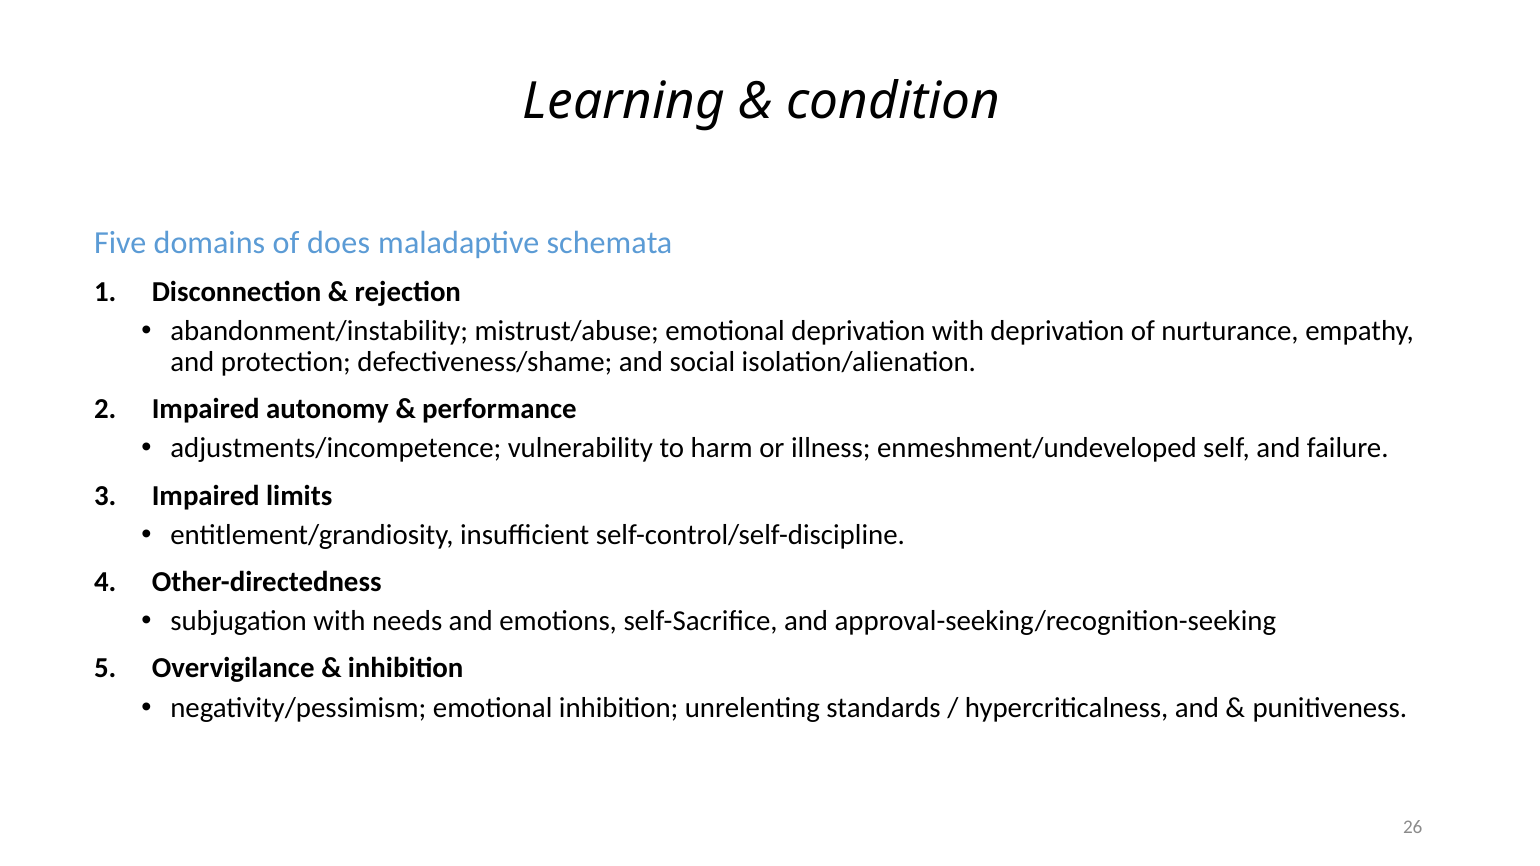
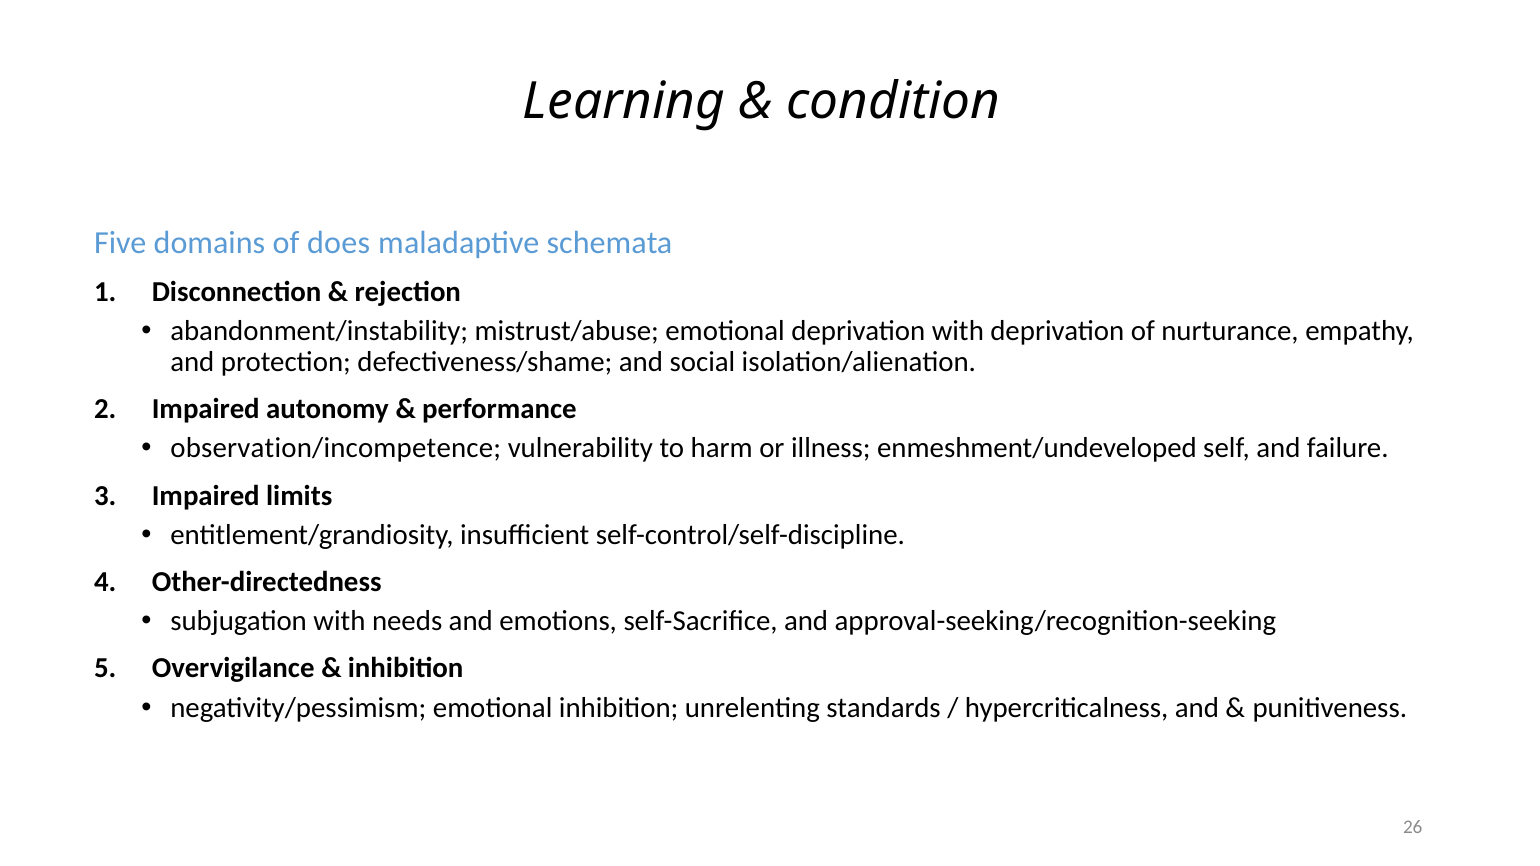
adjustments/incompetence: adjustments/incompetence -> observation/incompetence
